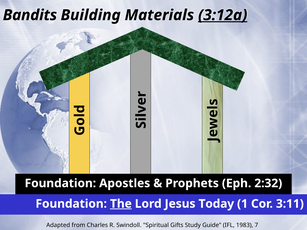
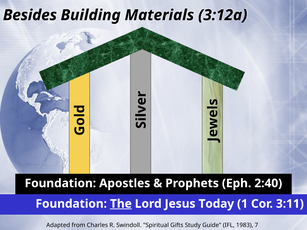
Bandits: Bandits -> Besides
3:12a underline: present -> none
2:32: 2:32 -> 2:40
